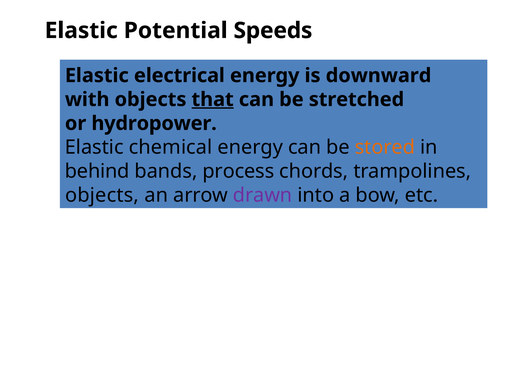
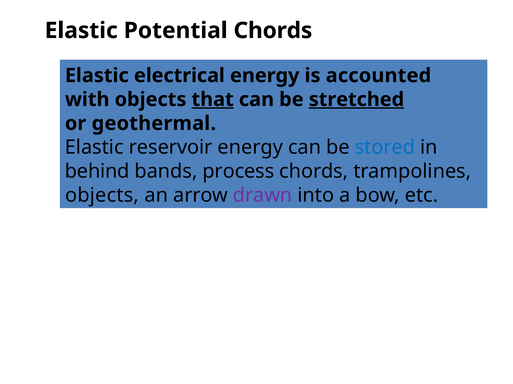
Potential Speeds: Speeds -> Chords
downward: downward -> accounted
stretched underline: none -> present
hydropower: hydropower -> geothermal
chemical: chemical -> reservoir
stored colour: orange -> blue
